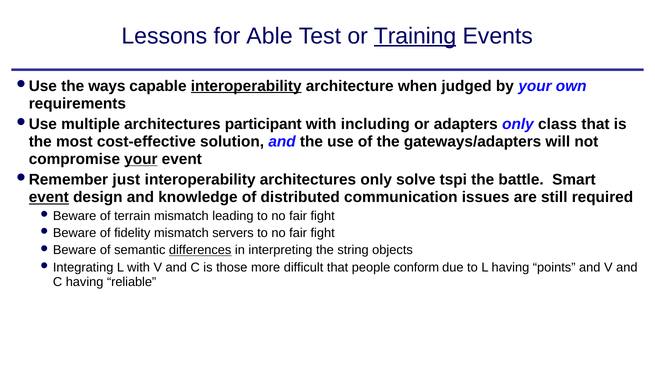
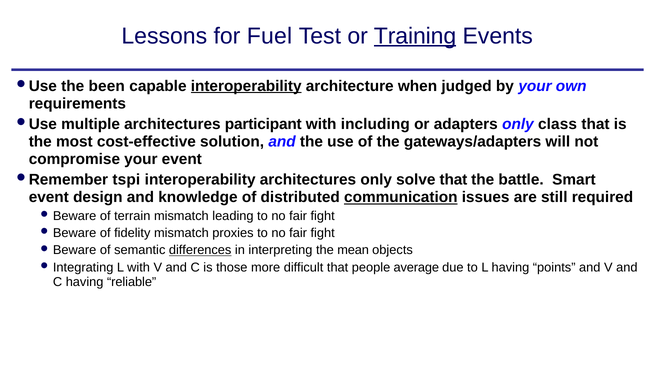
Able: Able -> Fuel
ways: ways -> been
your at (141, 159) underline: present -> none
just: just -> tspi
solve tspi: tspi -> that
event at (49, 197) underline: present -> none
communication underline: none -> present
servers: servers -> proxies
string: string -> mean
conform: conform -> average
